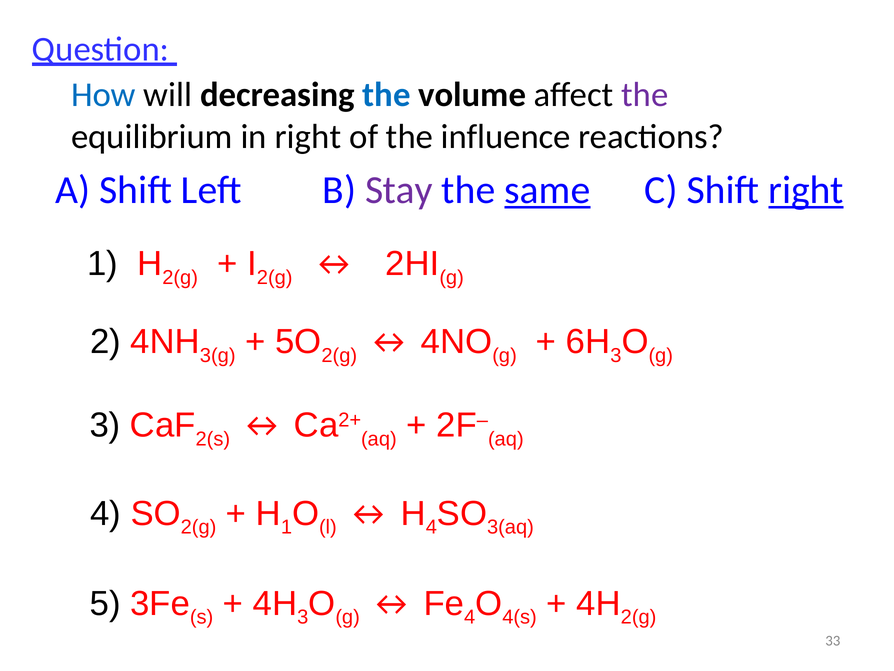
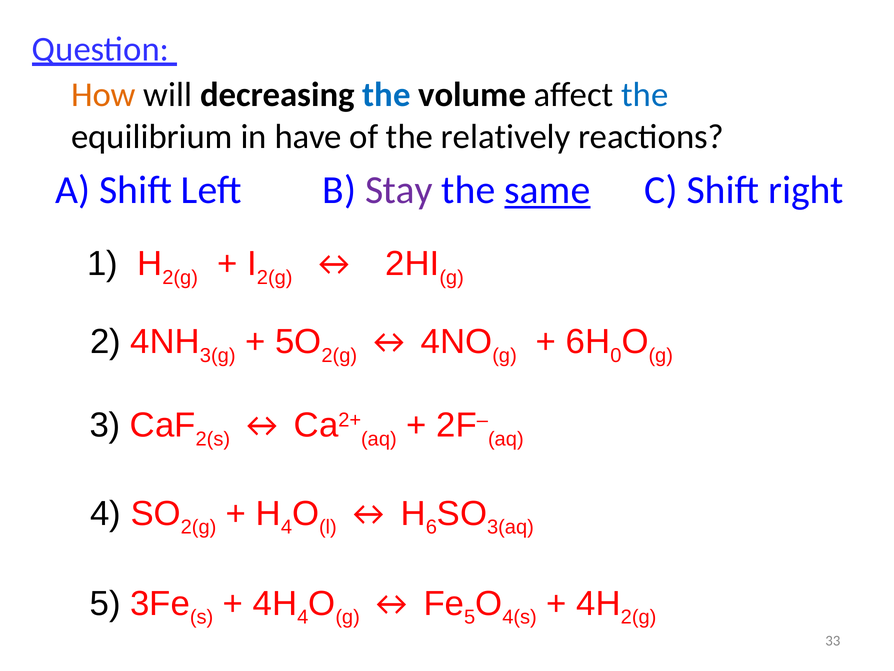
How colour: blue -> orange
the at (645, 95) colour: purple -> blue
in right: right -> have
influence: influence -> relatively
right at (806, 190) underline: present -> none
3 at (616, 355): 3 -> 0
1 at (287, 527): 1 -> 4
4 at (431, 527): 4 -> 6
3 at (303, 617): 3 -> 4
4 at (470, 617): 4 -> 5
